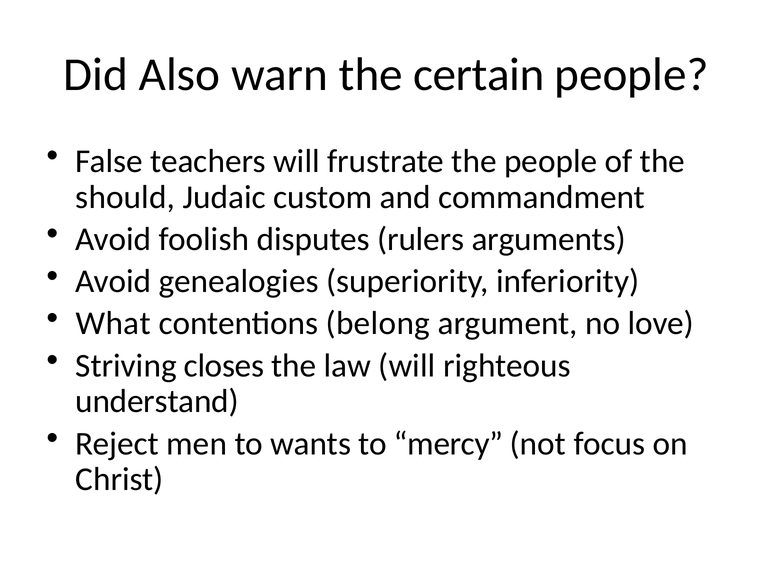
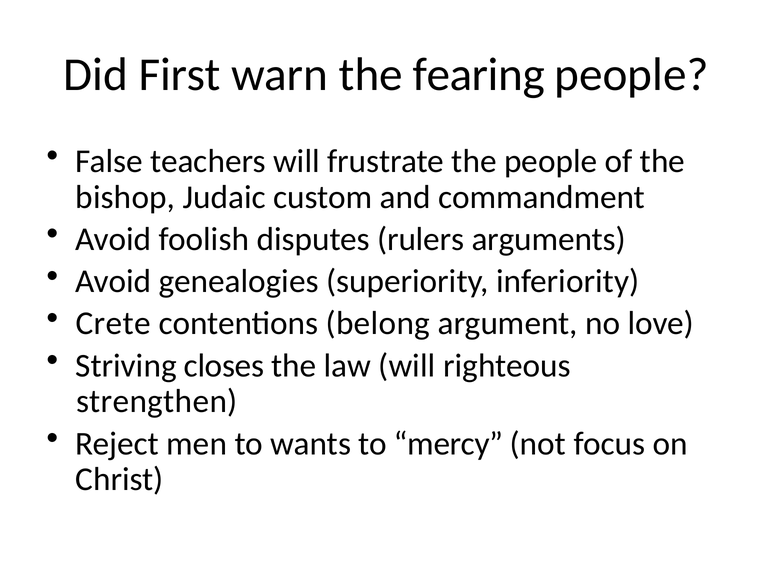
Also: Also -> First
certain: certain -> fearing
should: should -> bishop
What: What -> Crete
understand: understand -> strengthen
